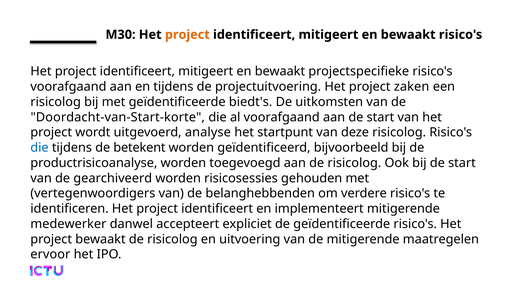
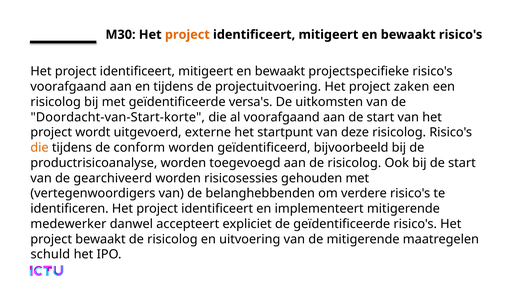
biedt's: biedt's -> versa's
analyse: analyse -> externe
die at (40, 148) colour: blue -> orange
betekent: betekent -> conform
ervoor: ervoor -> schuld
